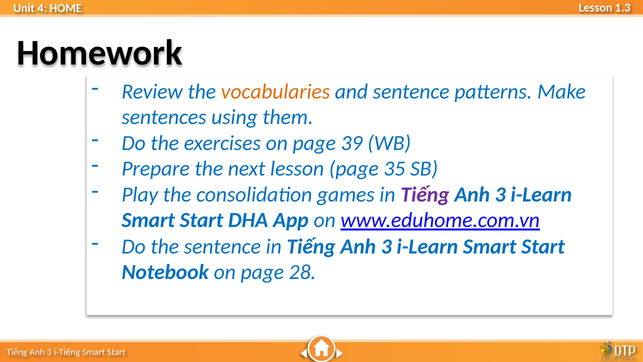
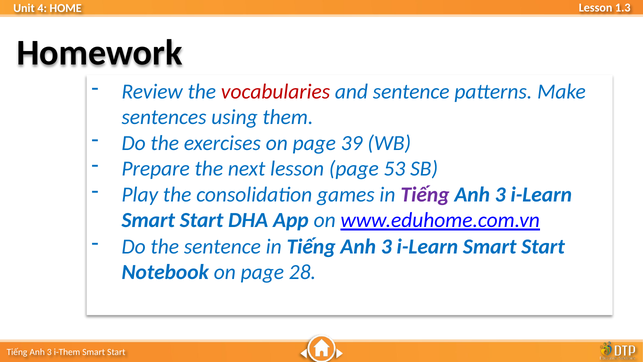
vocabularies colour: orange -> red
35: 35 -> 53
i-Tiếng: i-Tiếng -> i-Them
